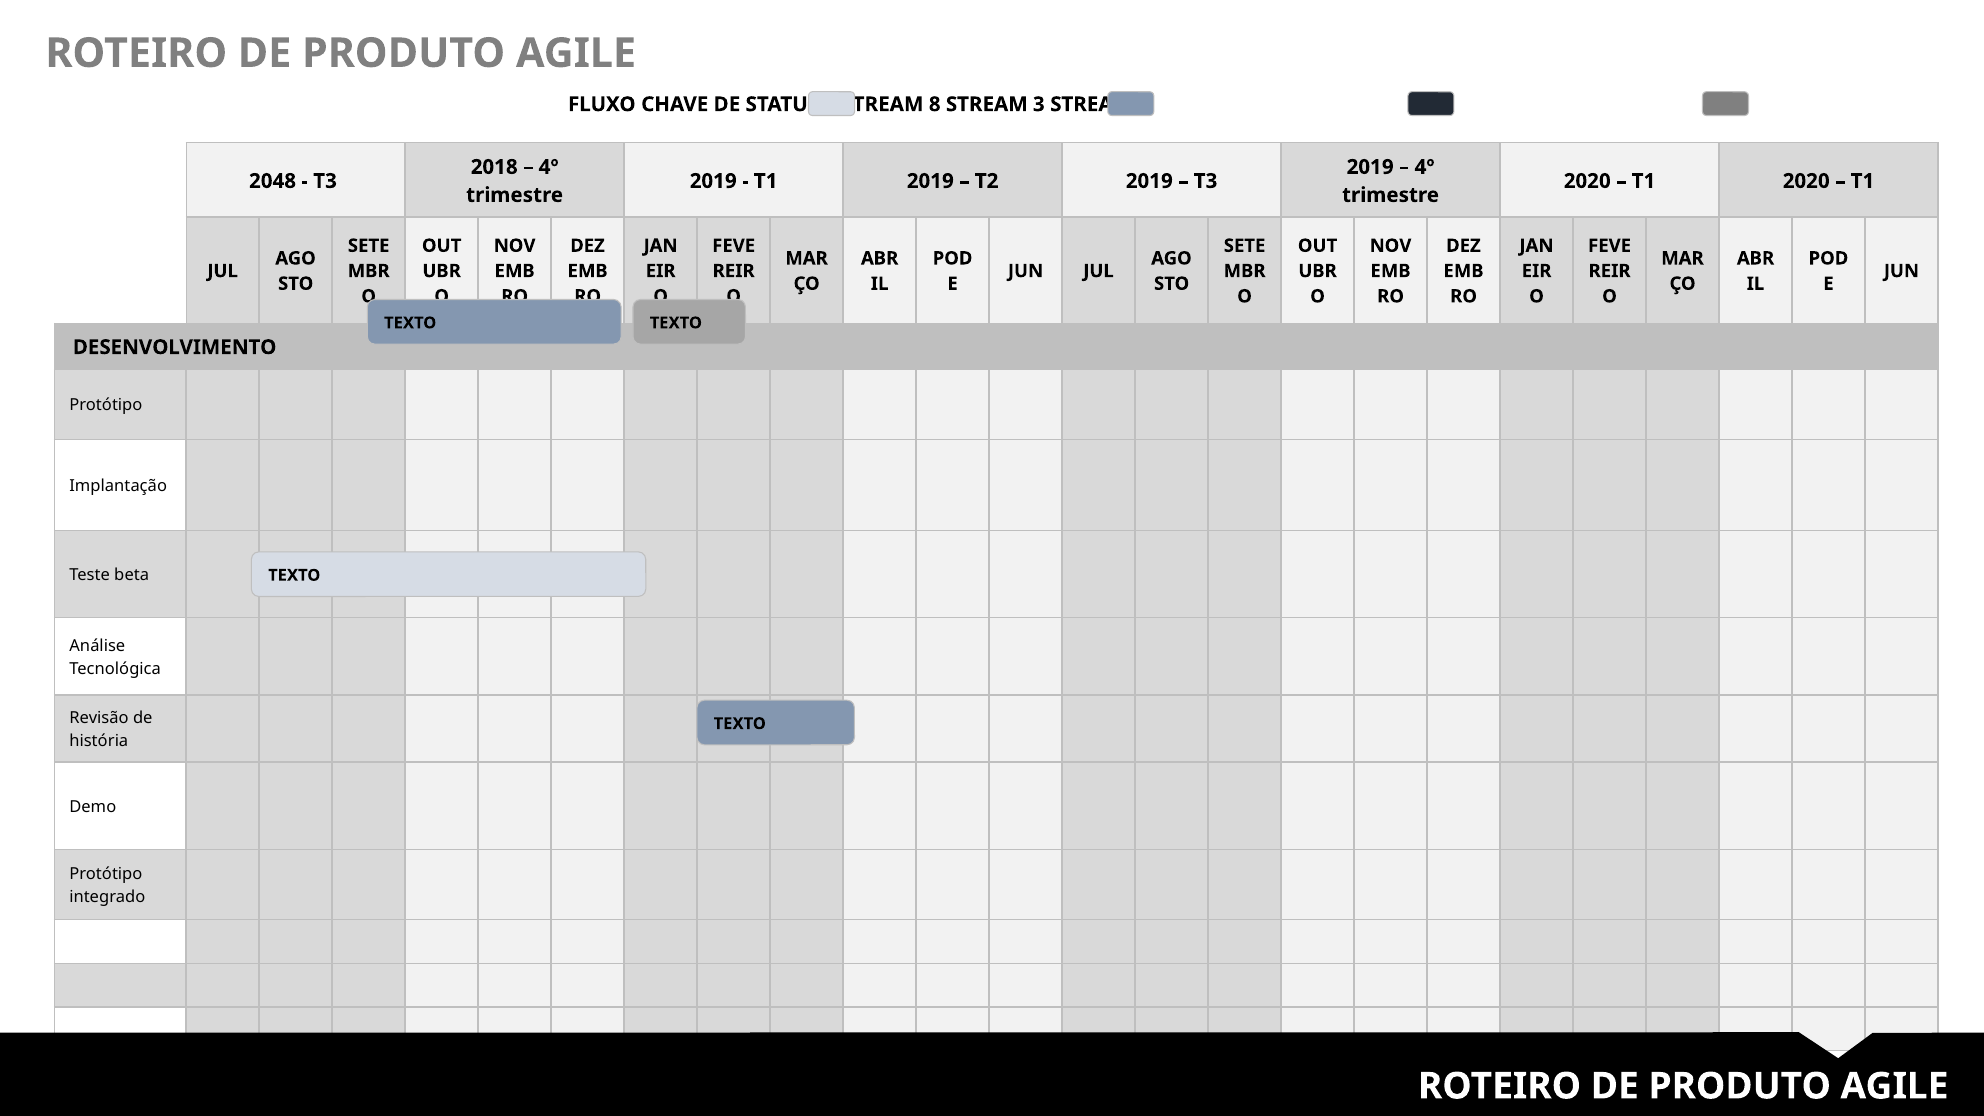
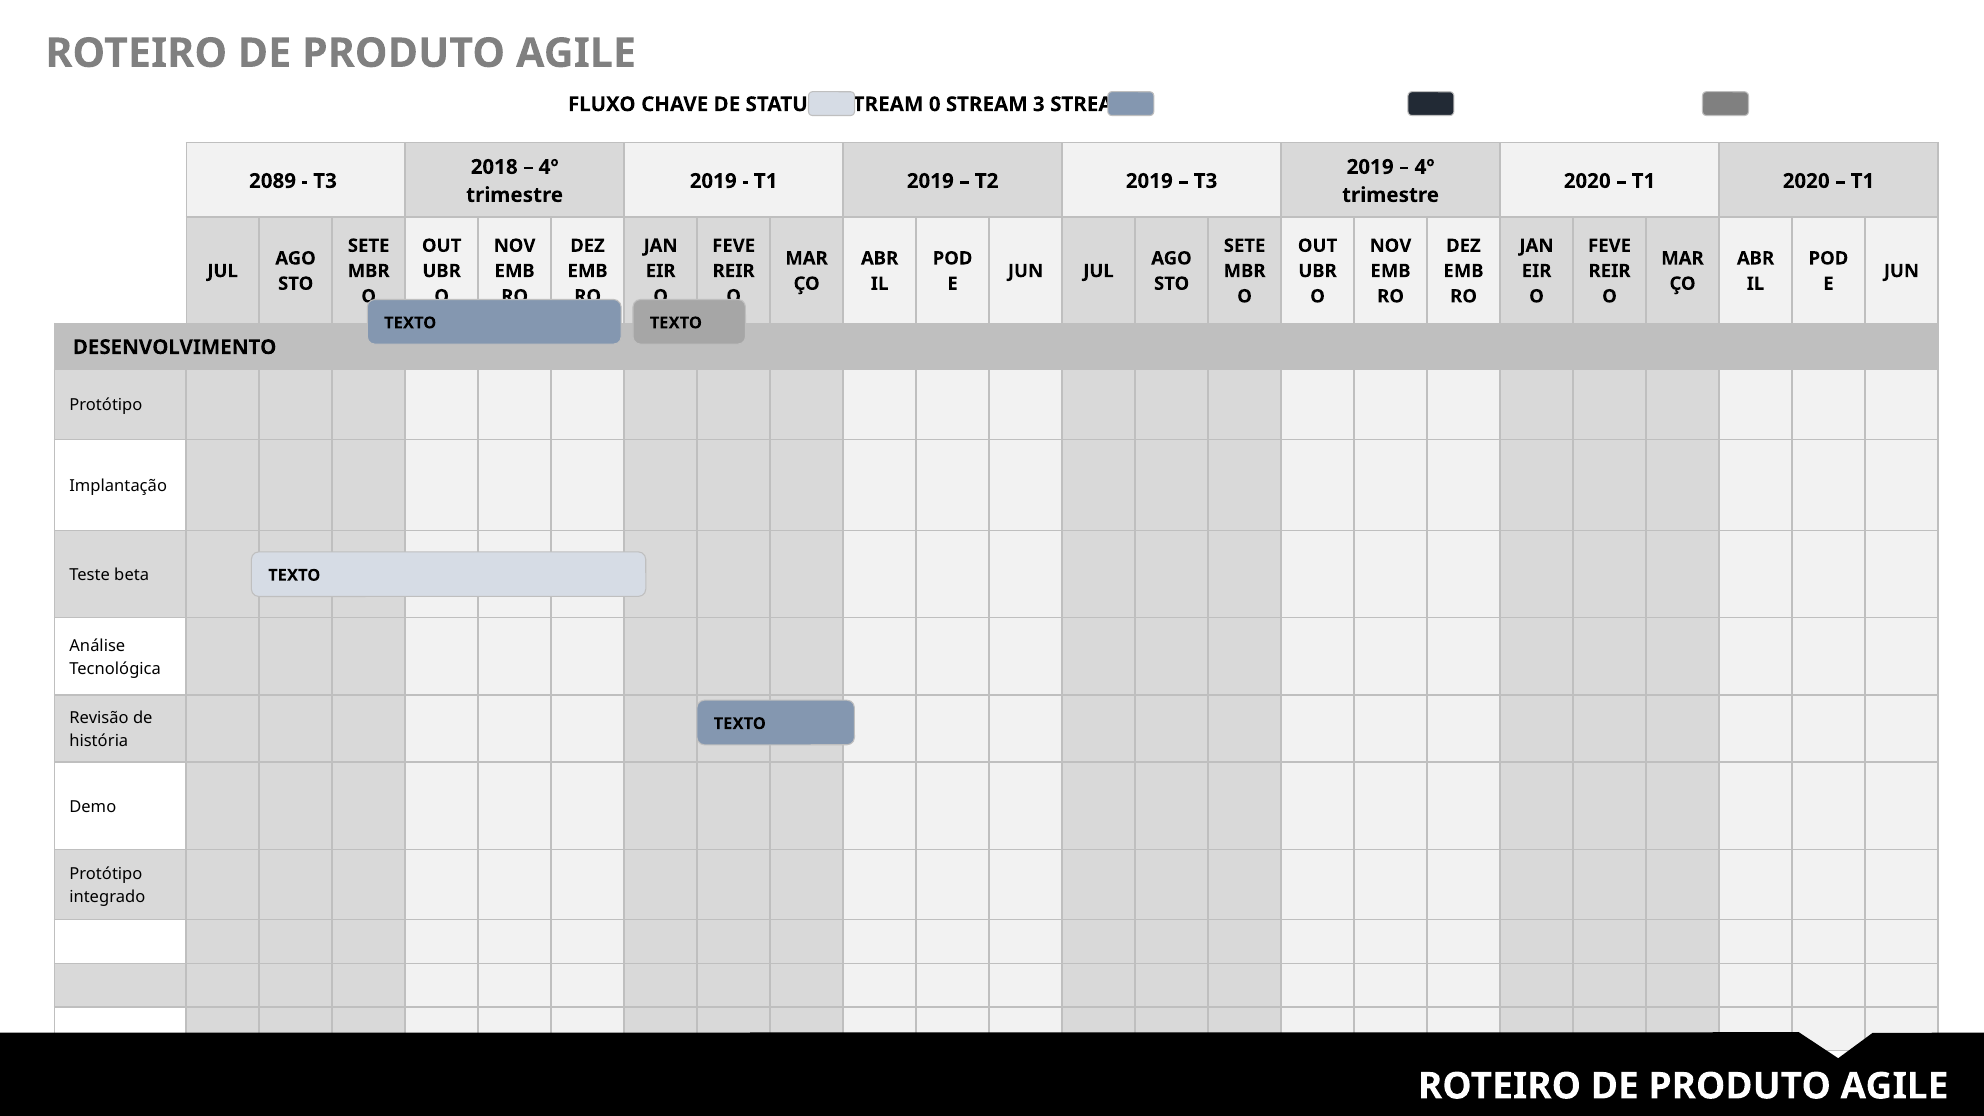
8: 8 -> 0
2048: 2048 -> 2089
